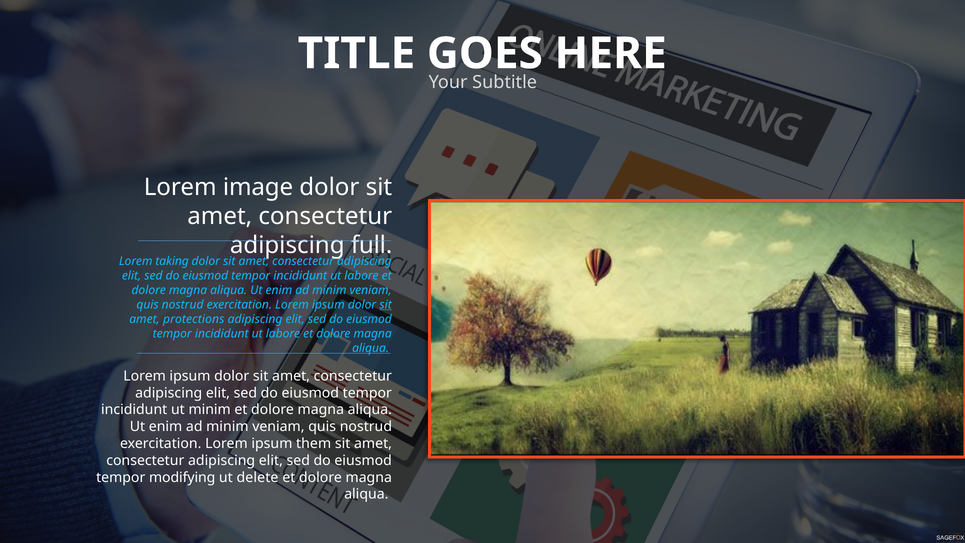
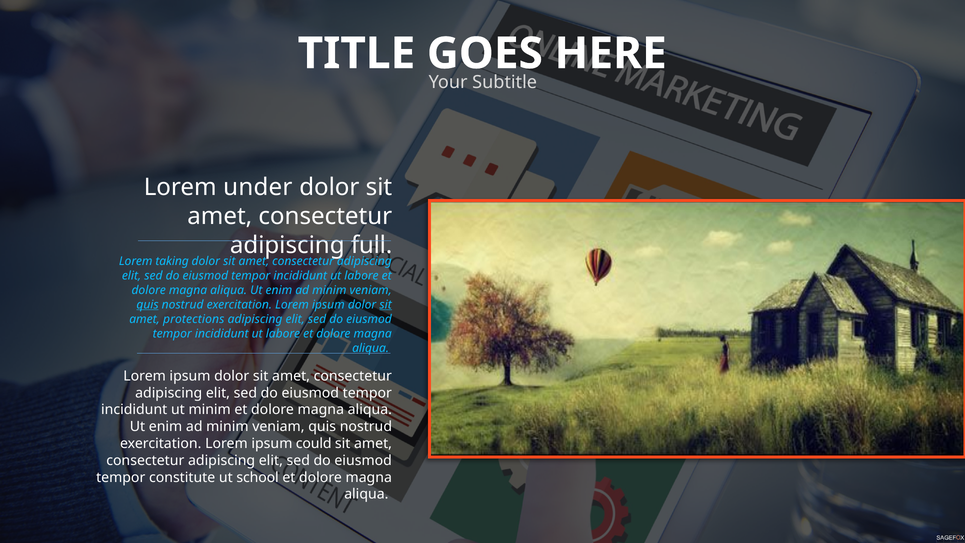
image: image -> under
quis at (148, 305) underline: none -> present
them: them -> could
modifying: modifying -> constitute
delete: delete -> school
